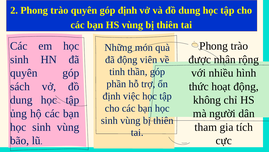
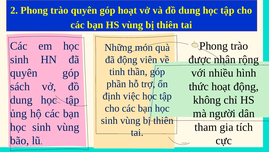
góp định: định -> hoạt
